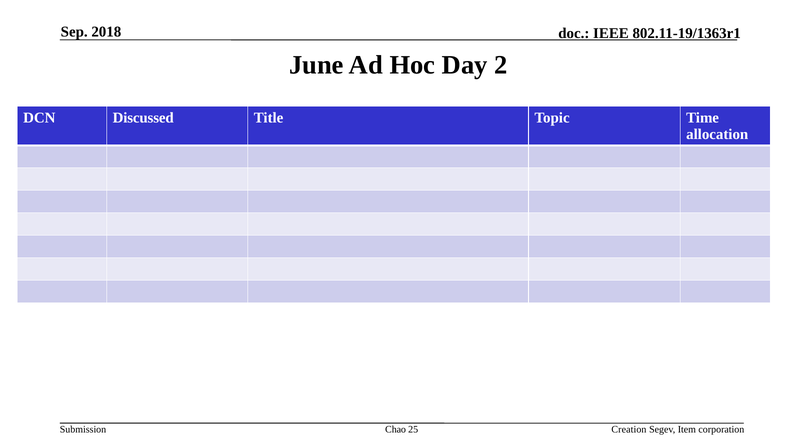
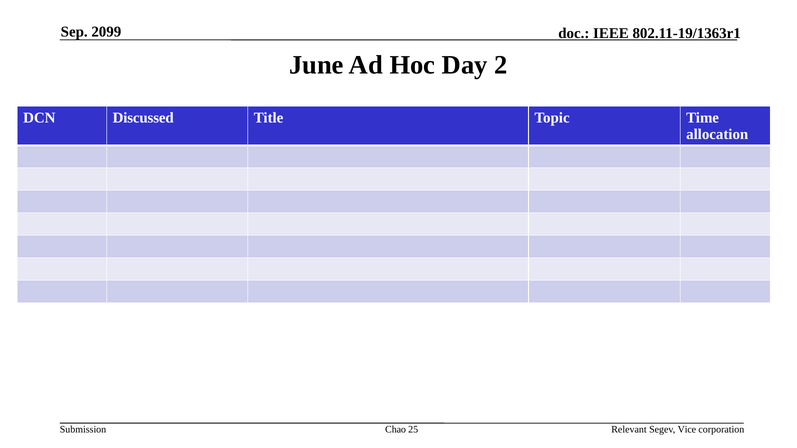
2018: 2018 -> 2099
Creation: Creation -> Relevant
Item: Item -> Vice
